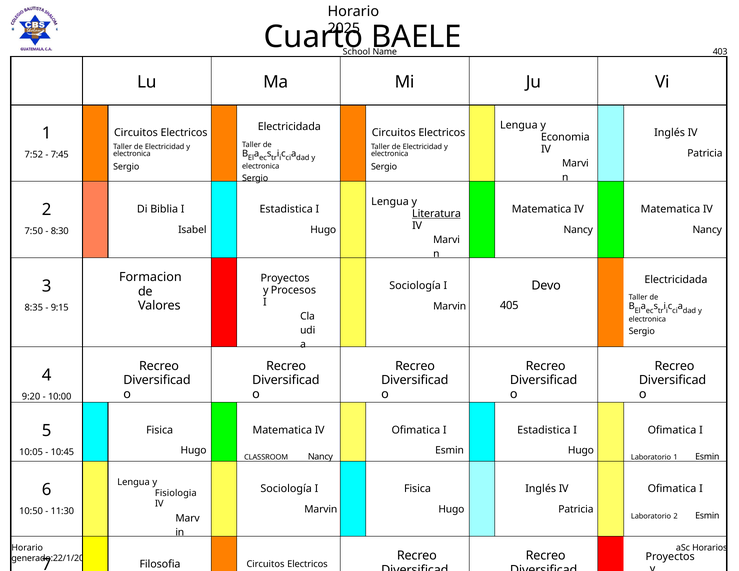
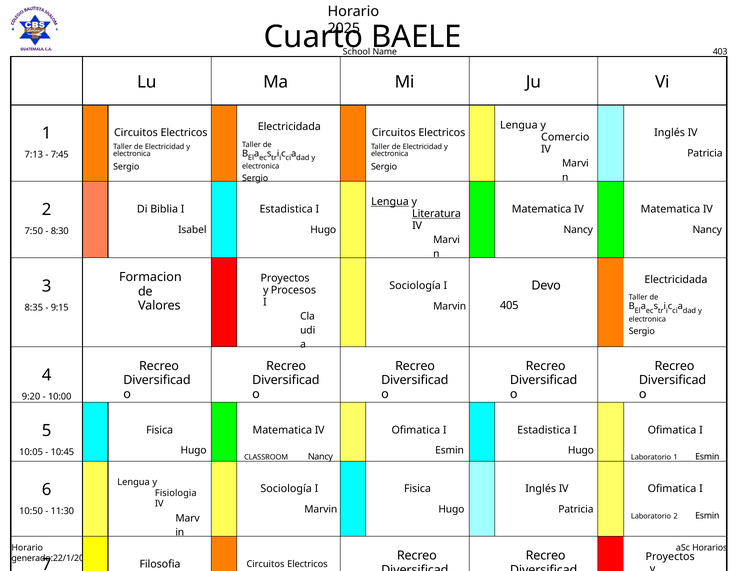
Economia: Economia -> Comercio
7:52: 7:52 -> 7:13
Lengua at (390, 202) underline: none -> present
